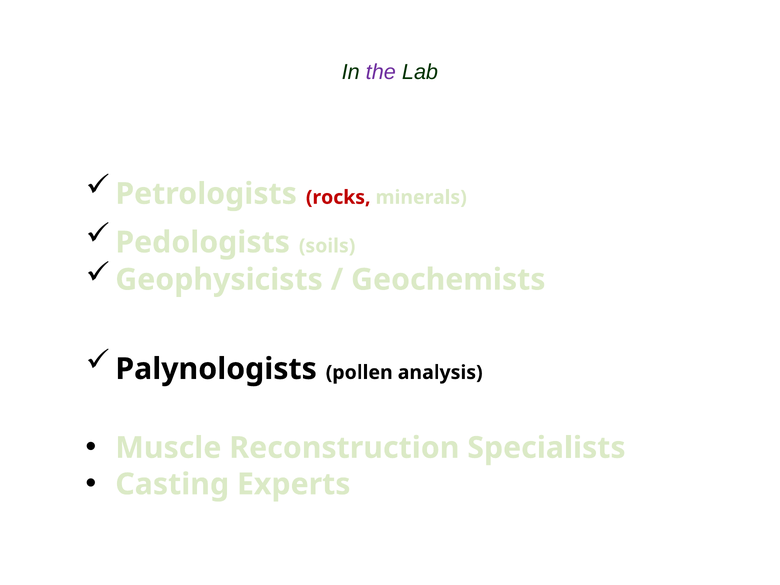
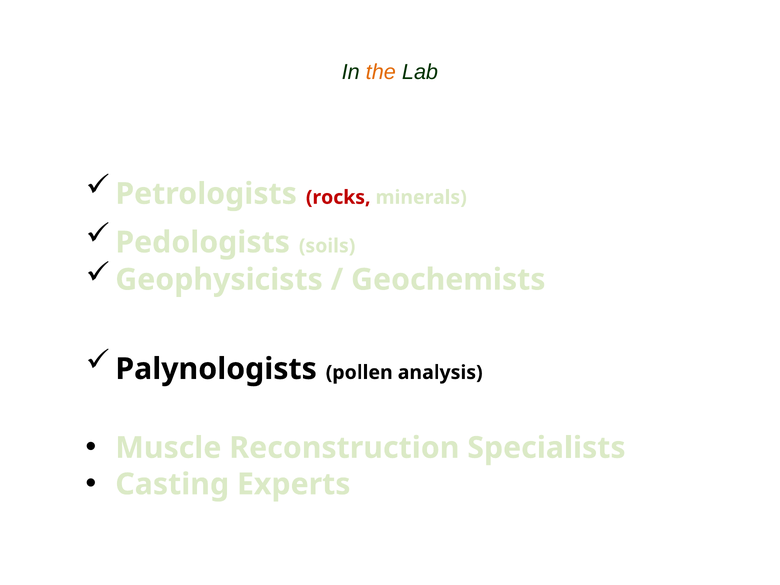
the colour: purple -> orange
